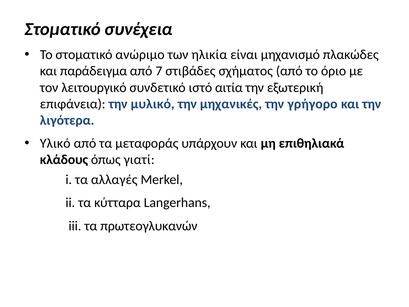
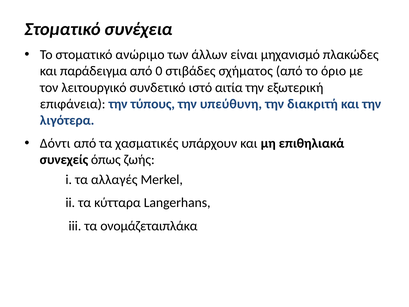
ηλικία: ηλικία -> άλλων
7: 7 -> 0
μυλικό: μυλικό -> τύπους
μηχανικές: μηχανικές -> υπεύθυνη
γρήγορο: γρήγορο -> διακριτή
Υλικό: Υλικό -> Δόντι
μεταφοράς: μεταφοράς -> χασματικές
κλάδους: κλάδους -> συνεχείς
γιατί: γιατί -> ζωής
πρωτεογλυκανών: πρωτεογλυκανών -> ονομάζεταιπλάκα
